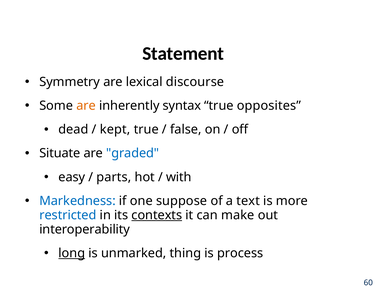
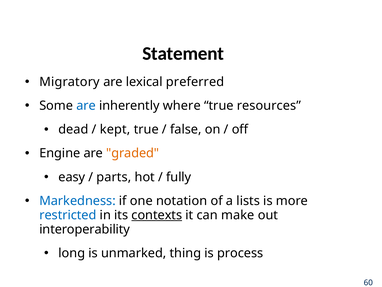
Symmetry: Symmetry -> Migratory
discourse: discourse -> preferred
are at (86, 105) colour: orange -> blue
syntax: syntax -> where
opposites: opposites -> resources
Situate: Situate -> Engine
graded colour: blue -> orange
with: with -> fully
suppose: suppose -> notation
text: text -> lists
long underline: present -> none
